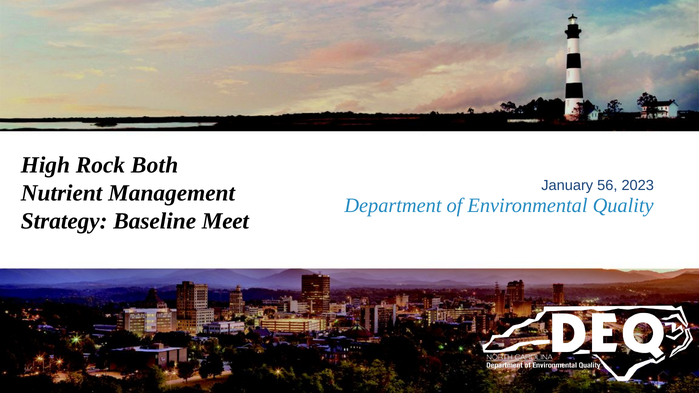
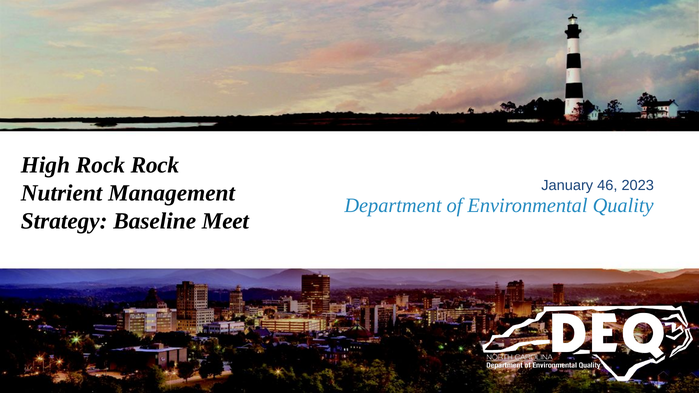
Rock Both: Both -> Rock
56: 56 -> 46
